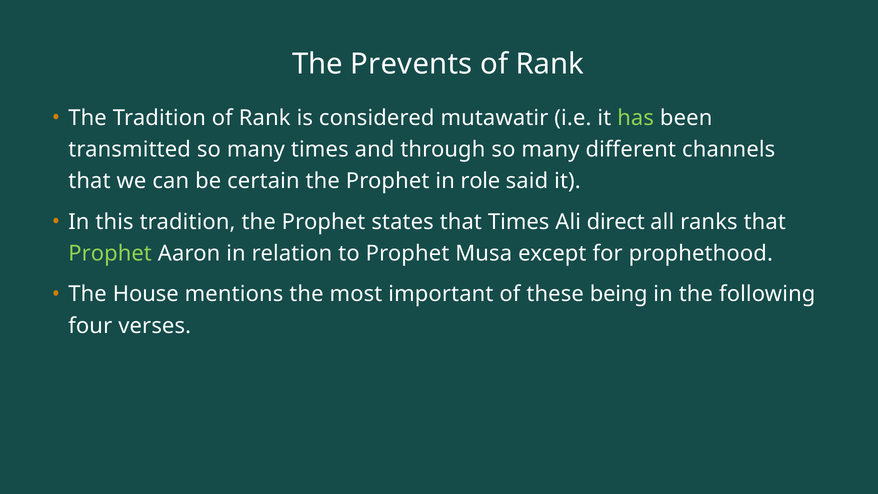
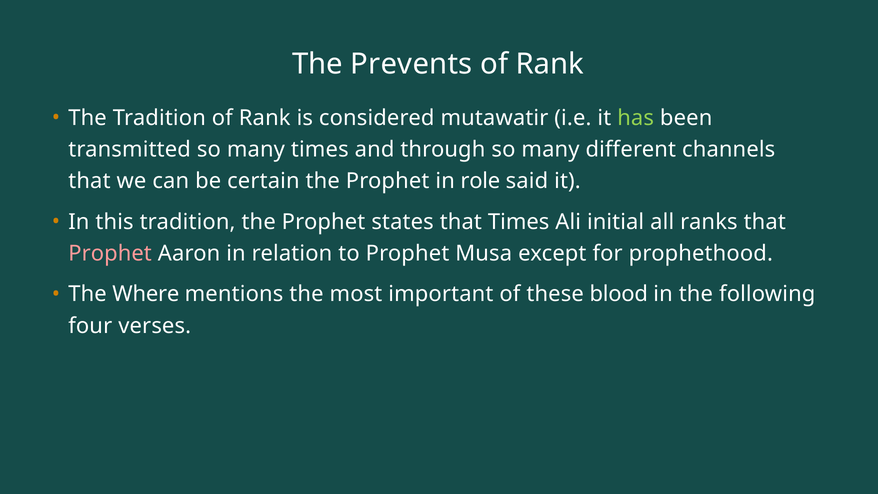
direct: direct -> initial
Prophet at (110, 253) colour: light green -> pink
House: House -> Where
being: being -> blood
